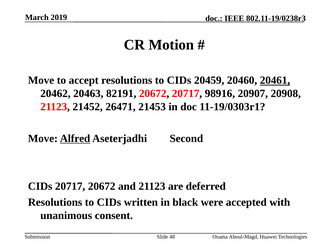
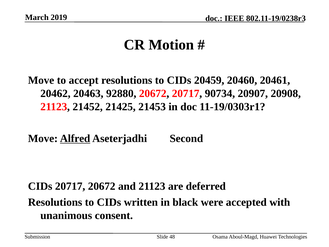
20461 underline: present -> none
82191: 82191 -> 92880
98916: 98916 -> 90734
26471: 26471 -> 21425
